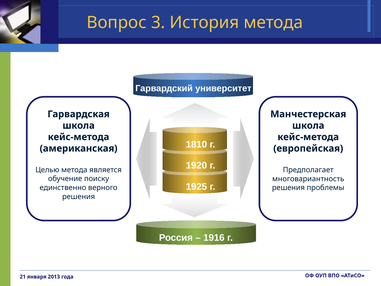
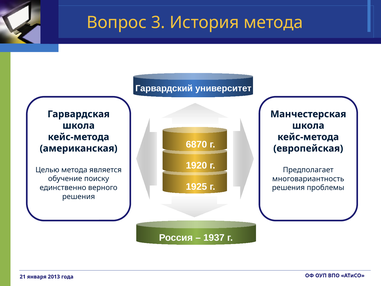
1810: 1810 -> 6870
1916: 1916 -> 1937
